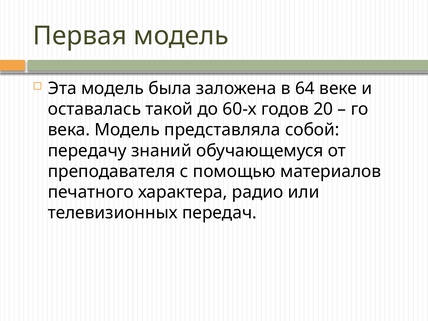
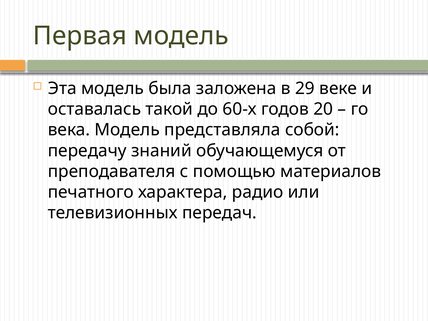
64: 64 -> 29
